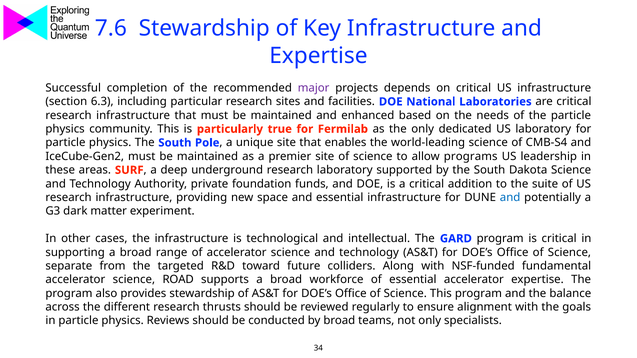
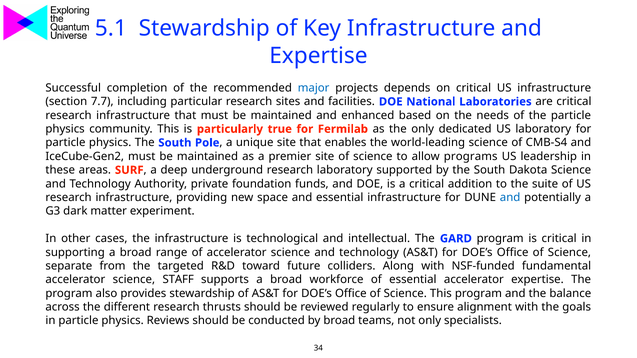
7.6: 7.6 -> 5.1
major colour: purple -> blue
6.3: 6.3 -> 7.7
ROAD: ROAD -> STAFF
